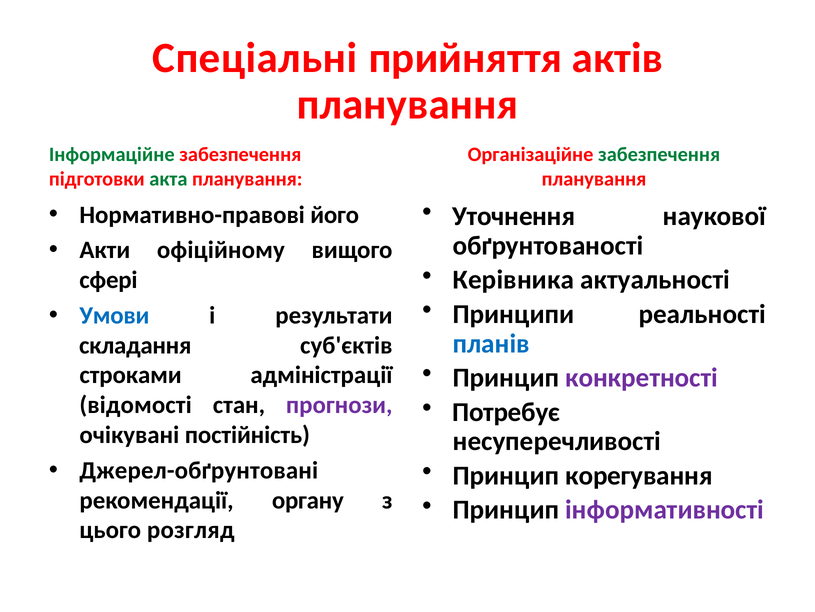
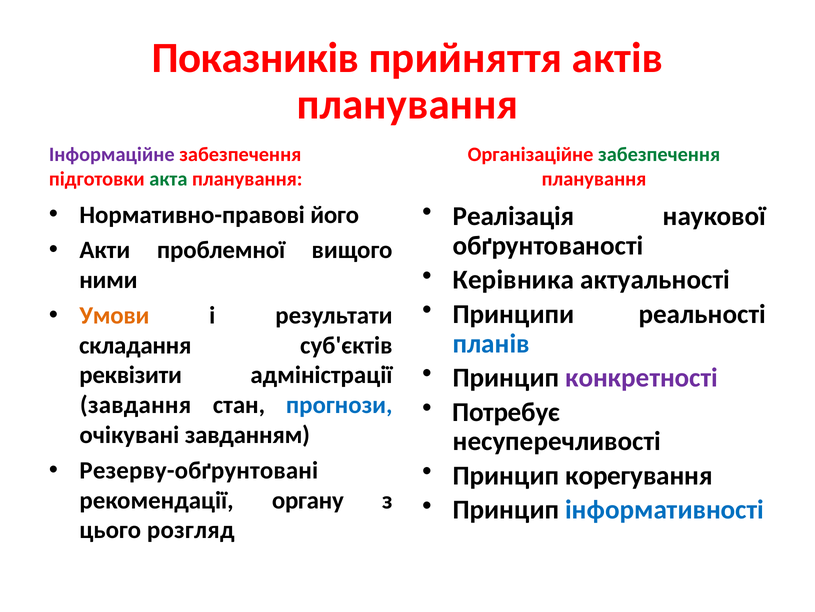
Спеціальні: Спеціальні -> Показників
Інформаційне colour: green -> purple
Уточнення: Уточнення -> Реалізація
офіційному: офіційному -> проблемної
сфері: сфері -> ними
Умови colour: blue -> orange
строками: строками -> реквізити
відомості: відомості -> завдання
прогнози colour: purple -> blue
постійність: постійність -> завданням
Джерел-обґрунтовані: Джерел-обґрунтовані -> Резерву-обґрунтовані
інформативності colour: purple -> blue
